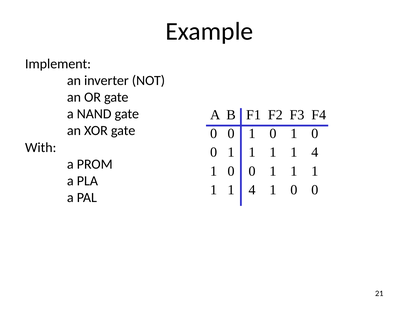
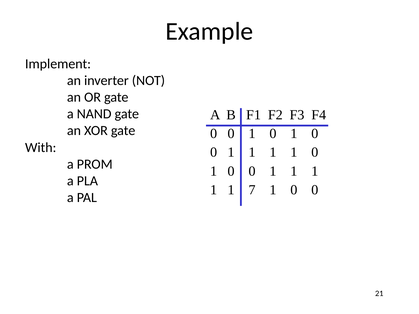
4 at (315, 152): 4 -> 0
4 at (252, 190): 4 -> 7
